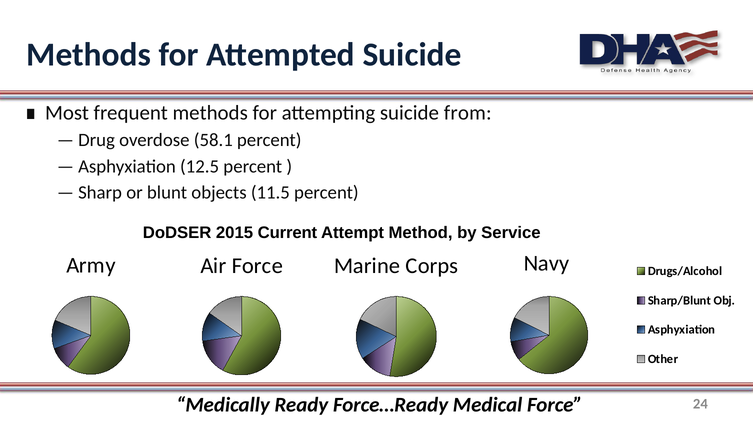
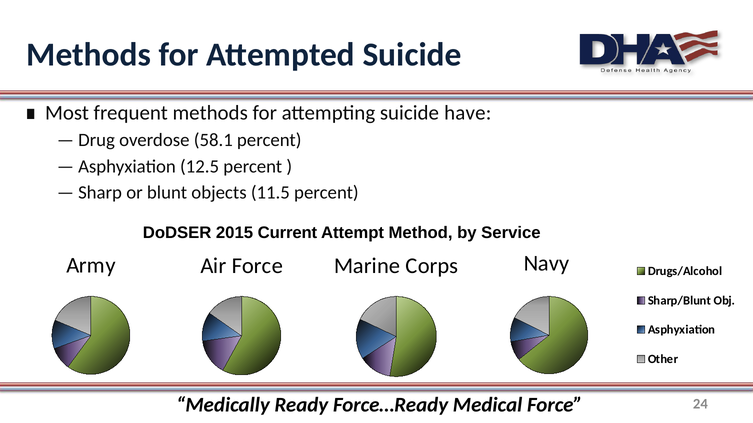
from: from -> have
